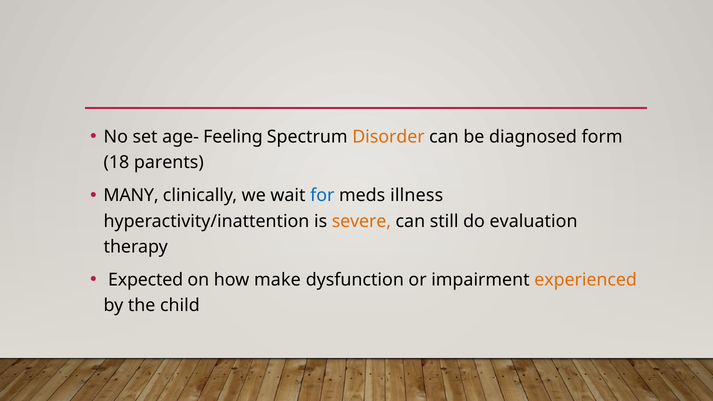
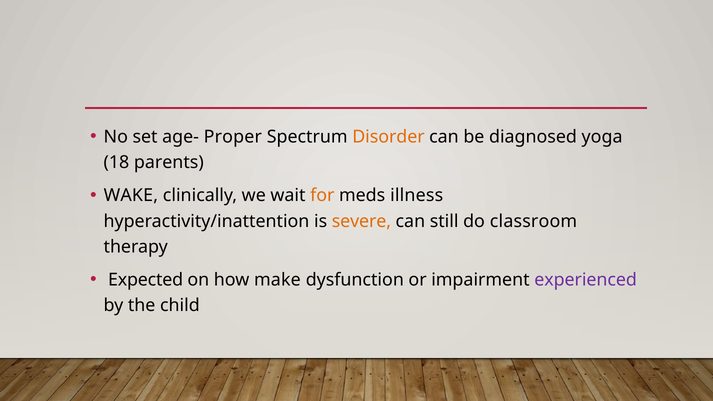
Feeling: Feeling -> Proper
form: form -> yoga
MANY: MANY -> WAKE
for colour: blue -> orange
evaluation: evaluation -> classroom
experienced colour: orange -> purple
